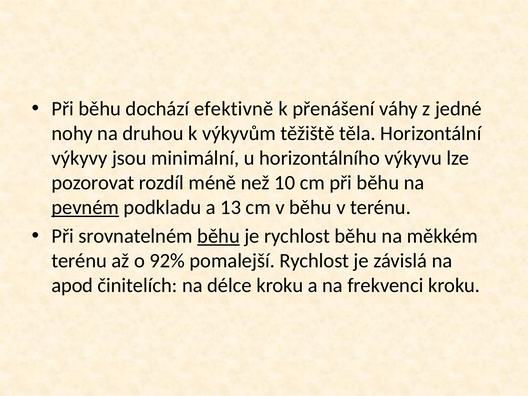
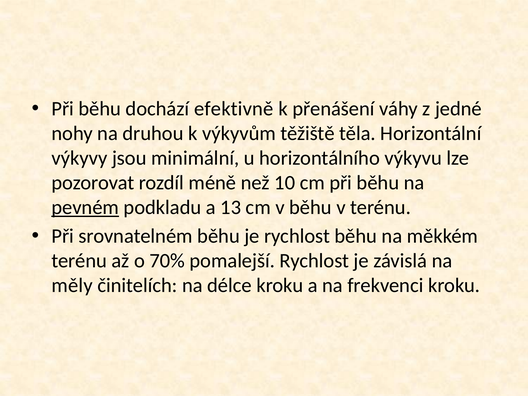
běhu at (219, 236) underline: present -> none
92%: 92% -> 70%
apod: apod -> měly
